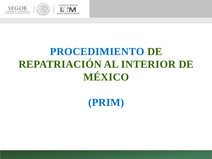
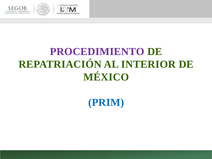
PROCEDIMIENTO colour: blue -> purple
